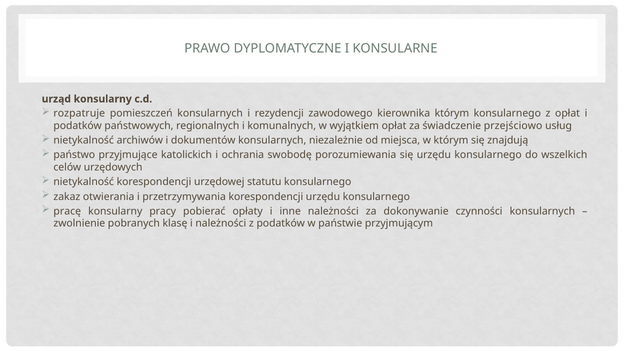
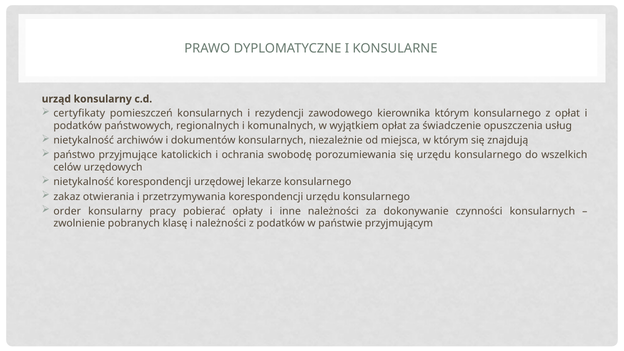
rozpatruje: rozpatruje -> certyfikaty
przejściowo: przejściowo -> opuszczenia
statutu: statutu -> lekarze
pracę: pracę -> order
